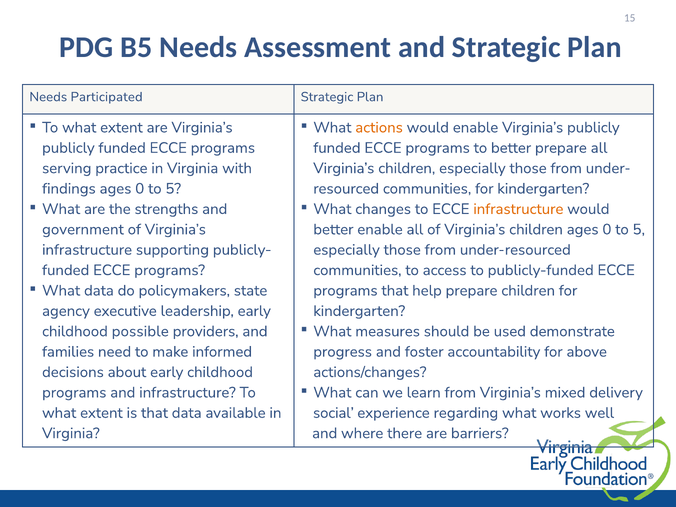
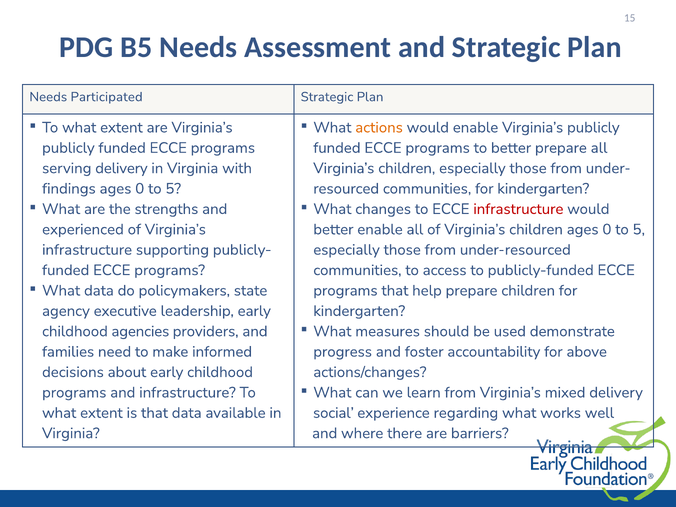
serving practice: practice -> delivery
infrastructure at (518, 209) colour: orange -> red
government: government -> experienced
possible: possible -> agencies
